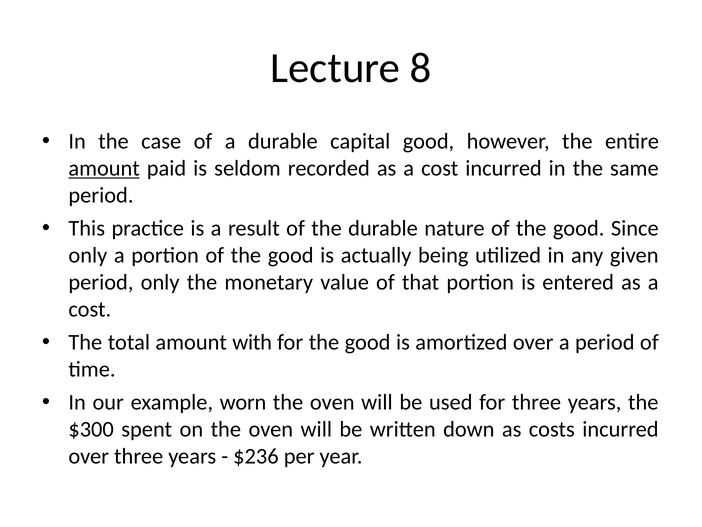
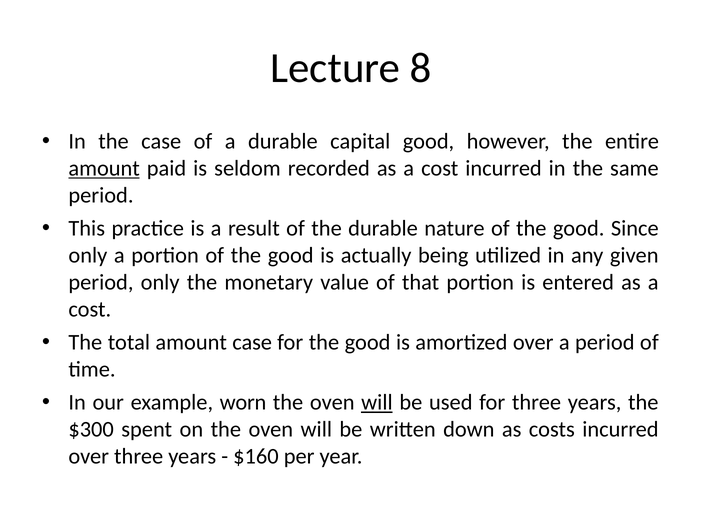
amount with: with -> case
will at (377, 402) underline: none -> present
$236: $236 -> $160
